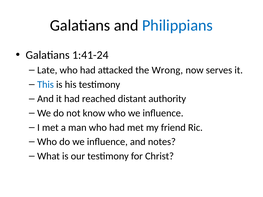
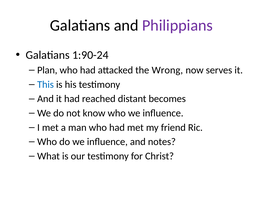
Philippians colour: blue -> purple
1:41-24: 1:41-24 -> 1:90-24
Late: Late -> Plan
authority: authority -> becomes
